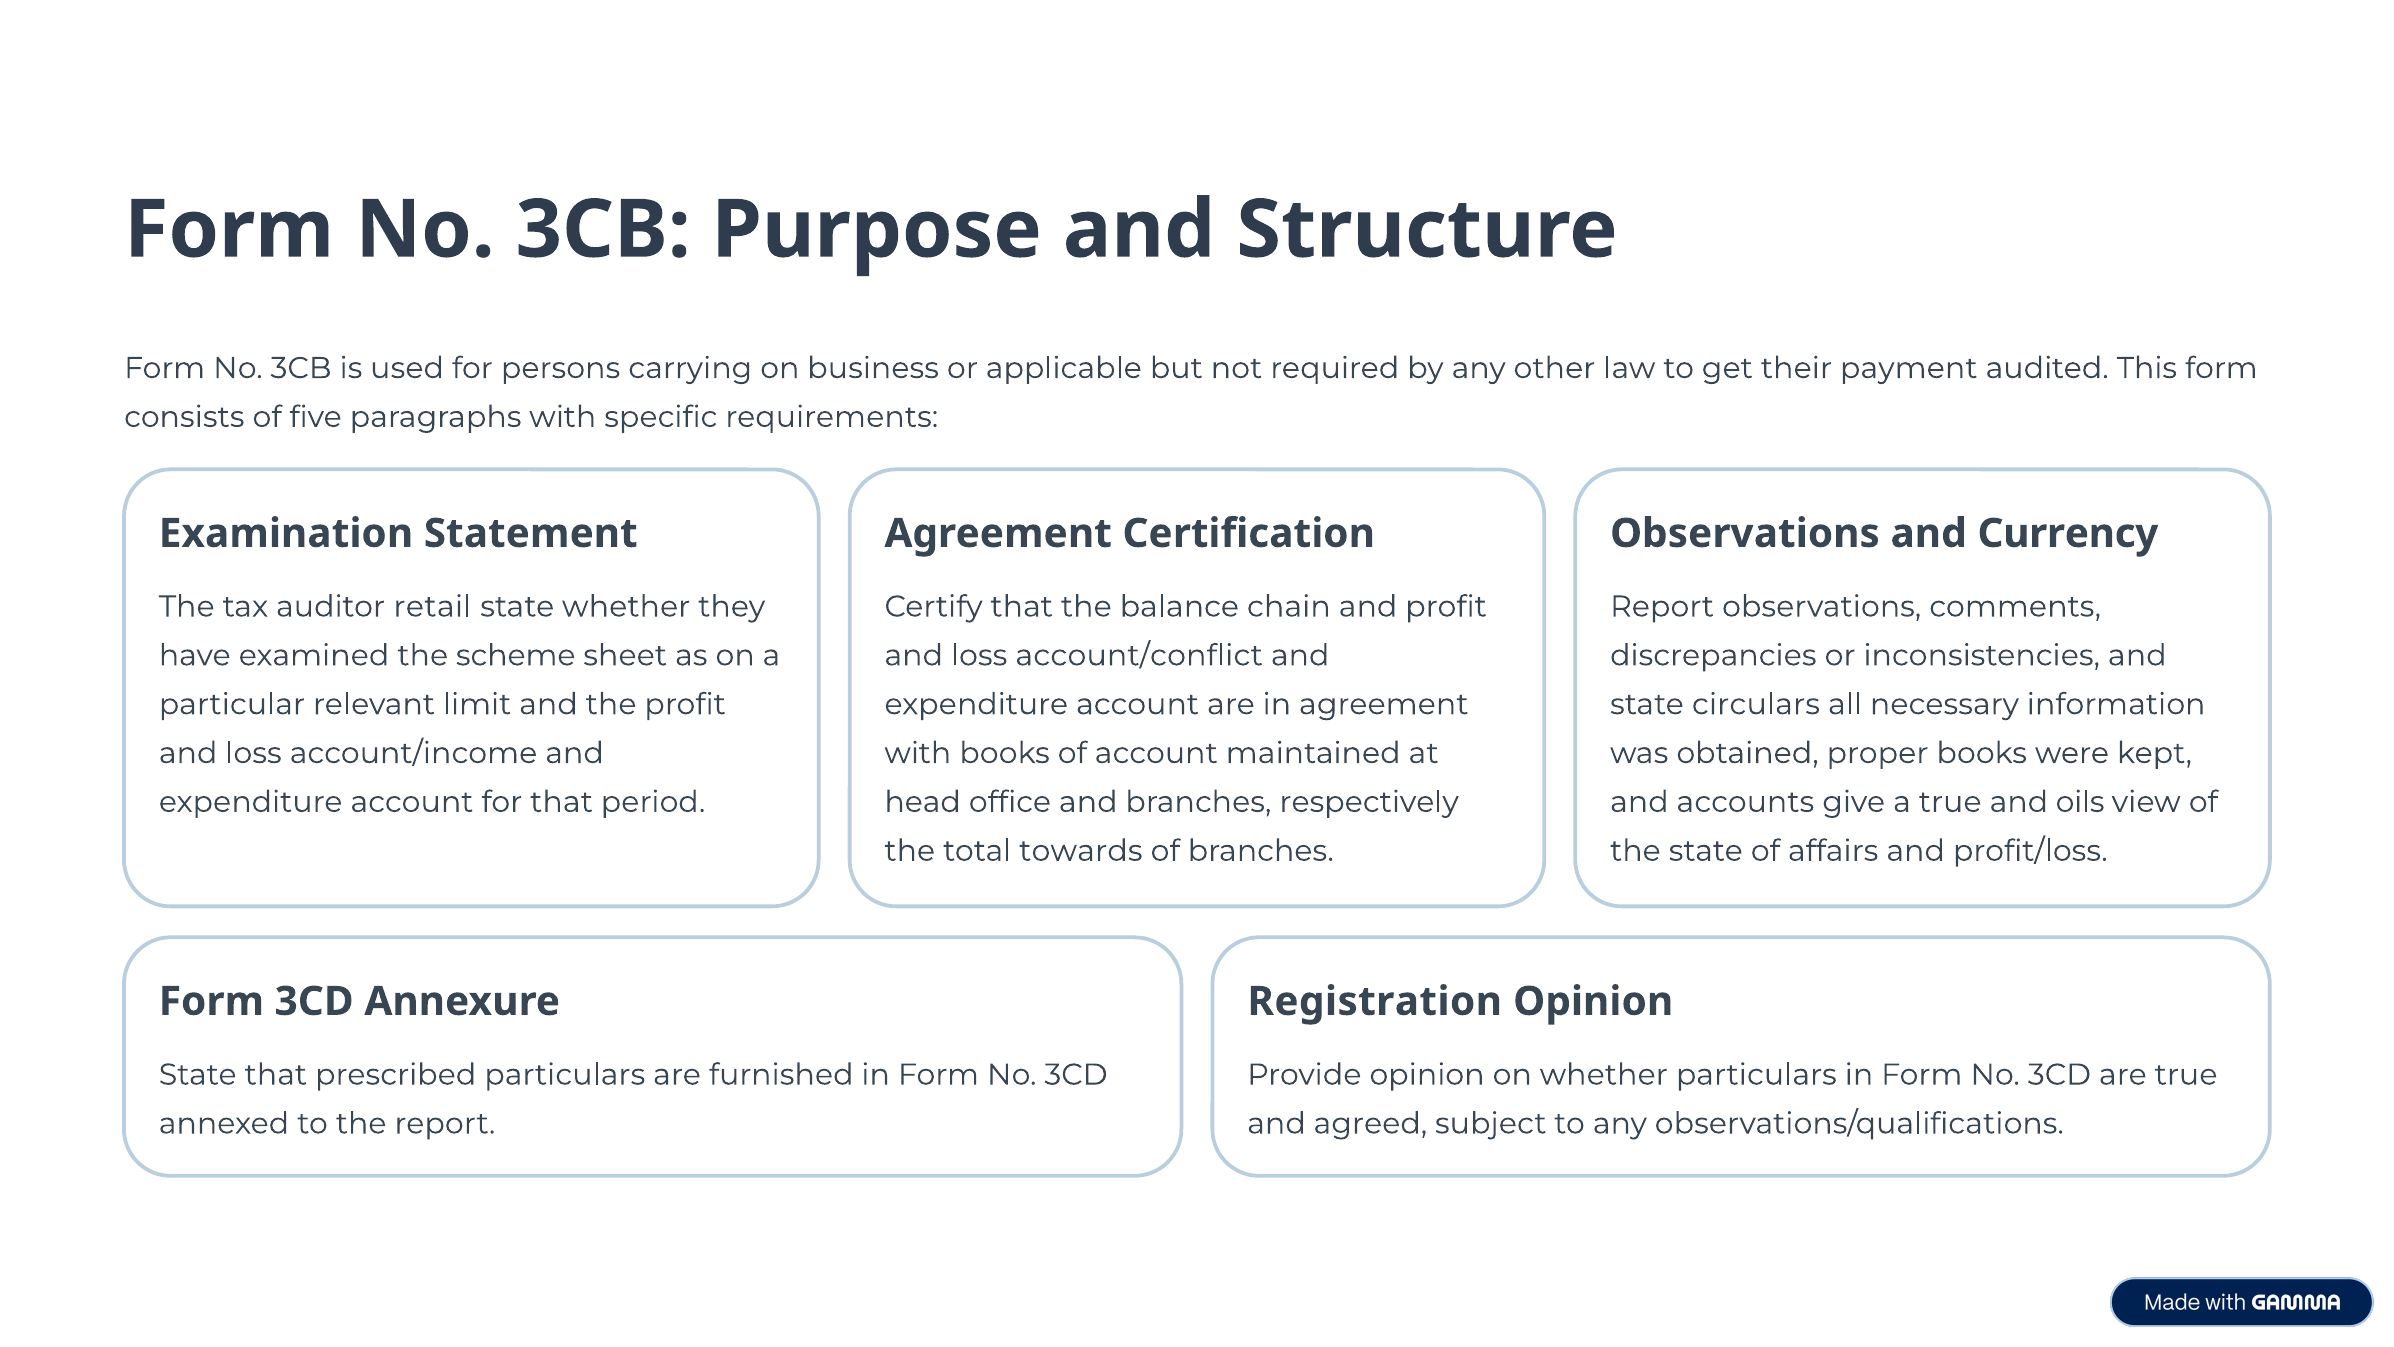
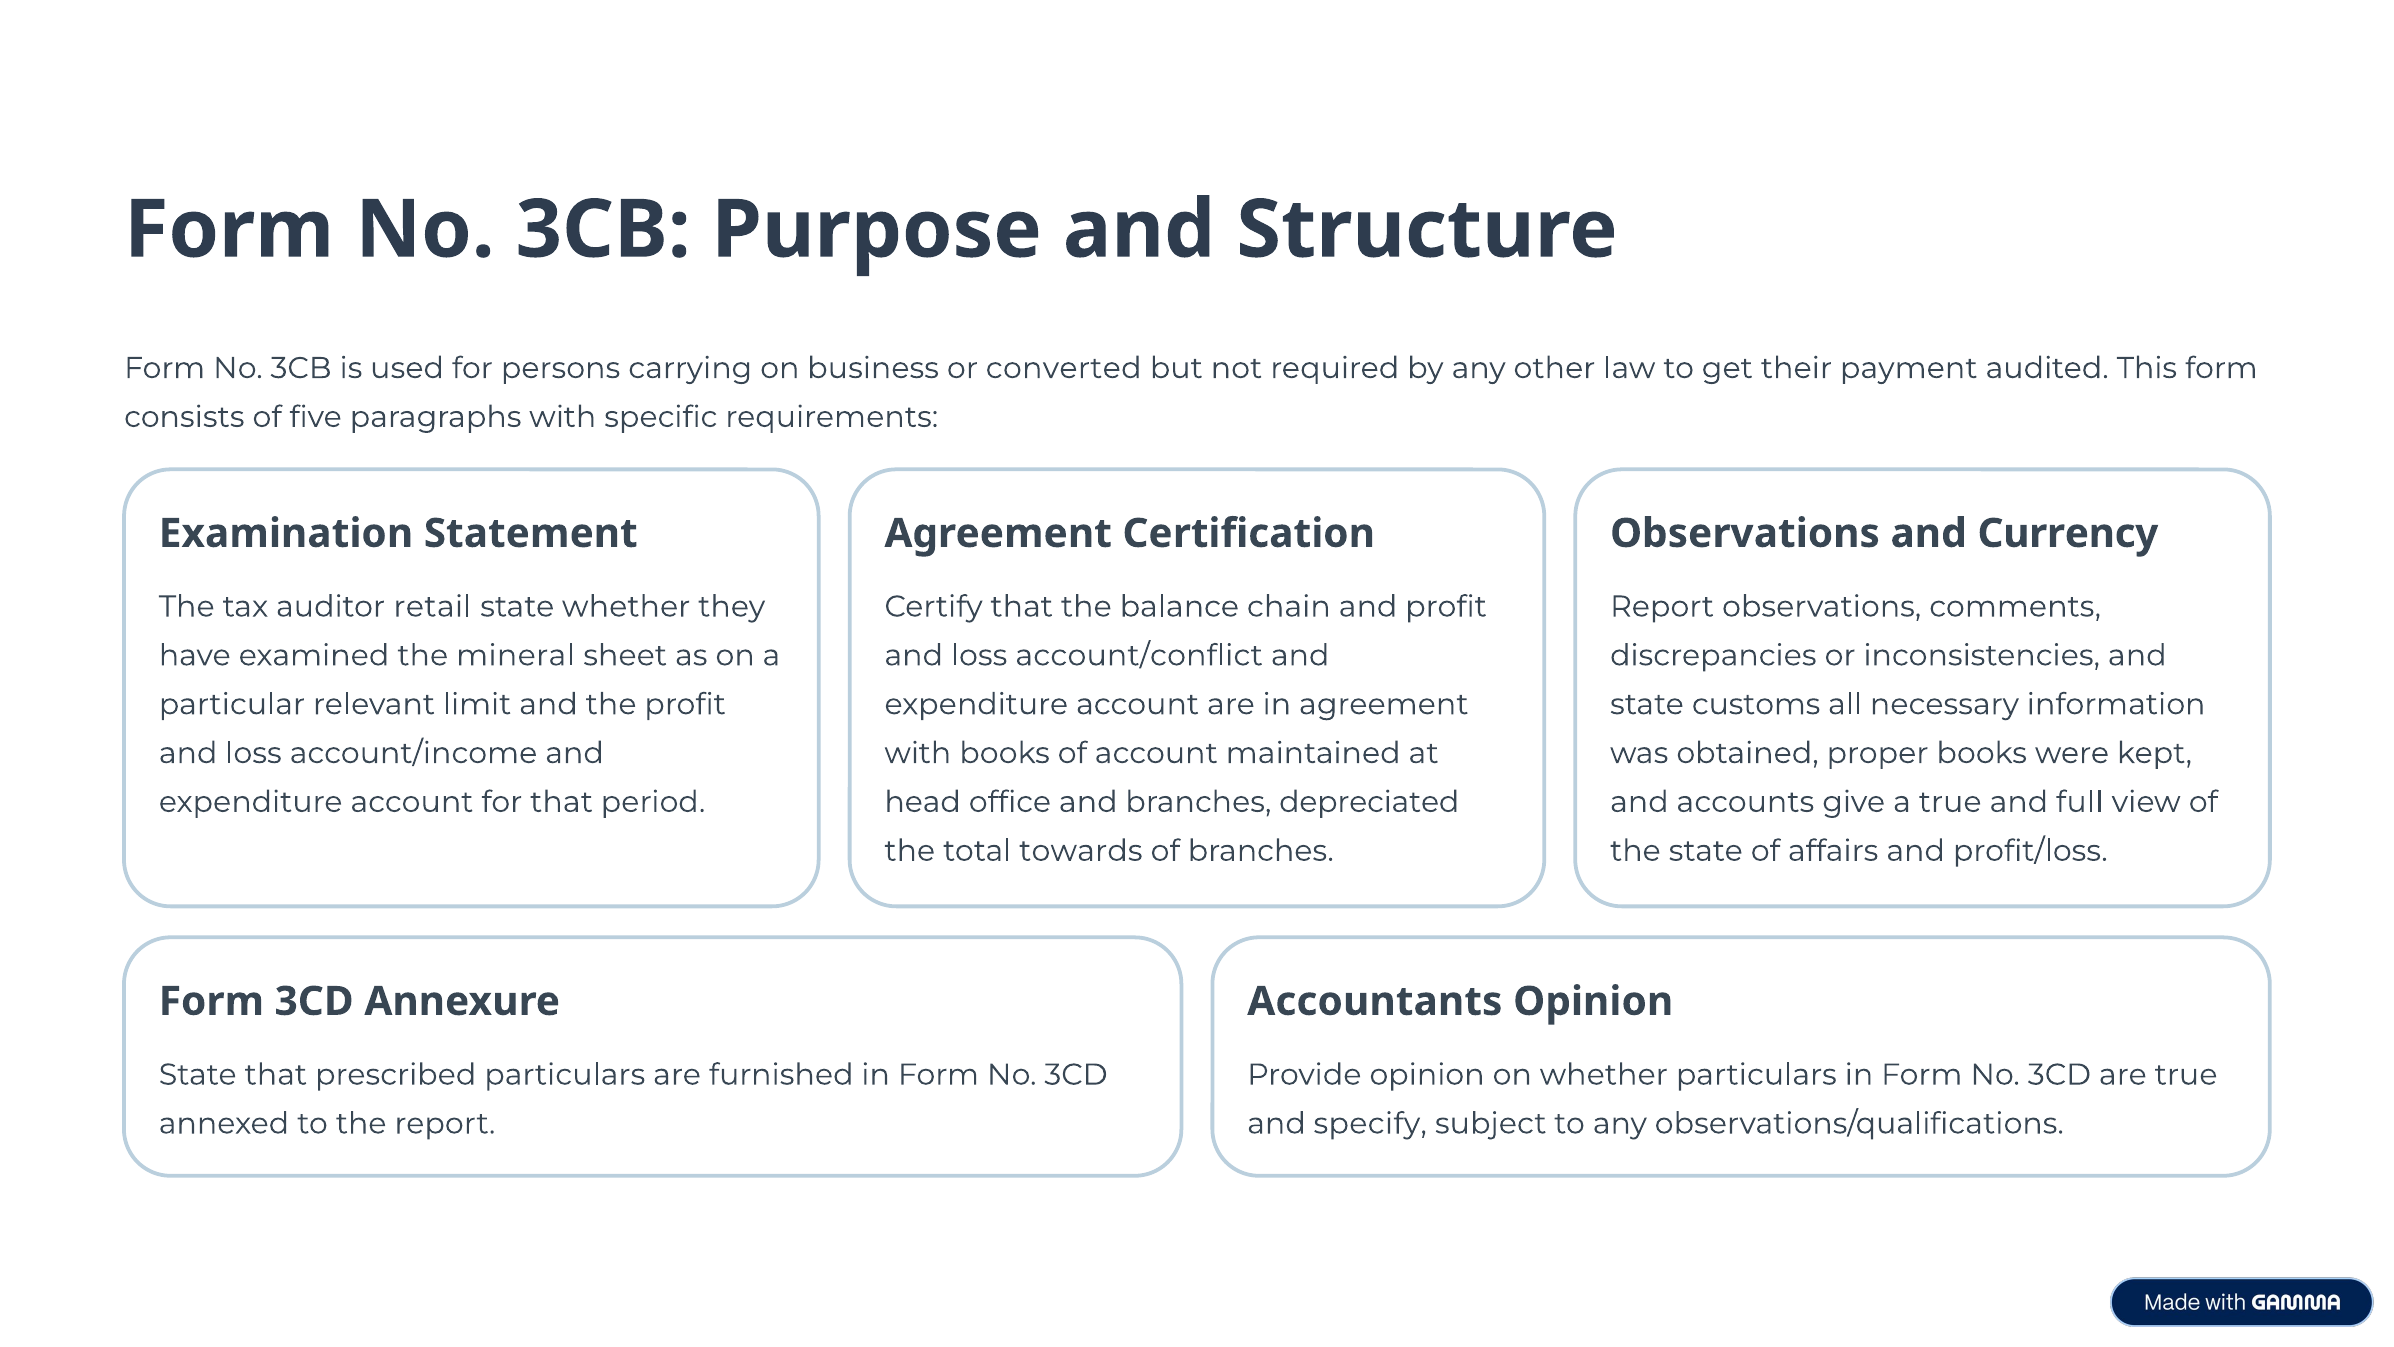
applicable: applicable -> converted
scheme: scheme -> mineral
circulars: circulars -> customs
respectively: respectively -> depreciated
oils: oils -> full
Registration: Registration -> Accountants
agreed: agreed -> specify
